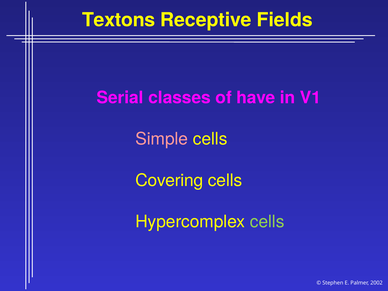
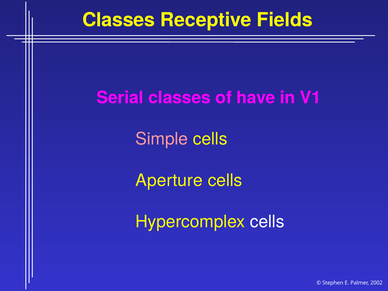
Textons at (119, 20): Textons -> Classes
Covering: Covering -> Aperture
cells at (267, 222) colour: light green -> white
